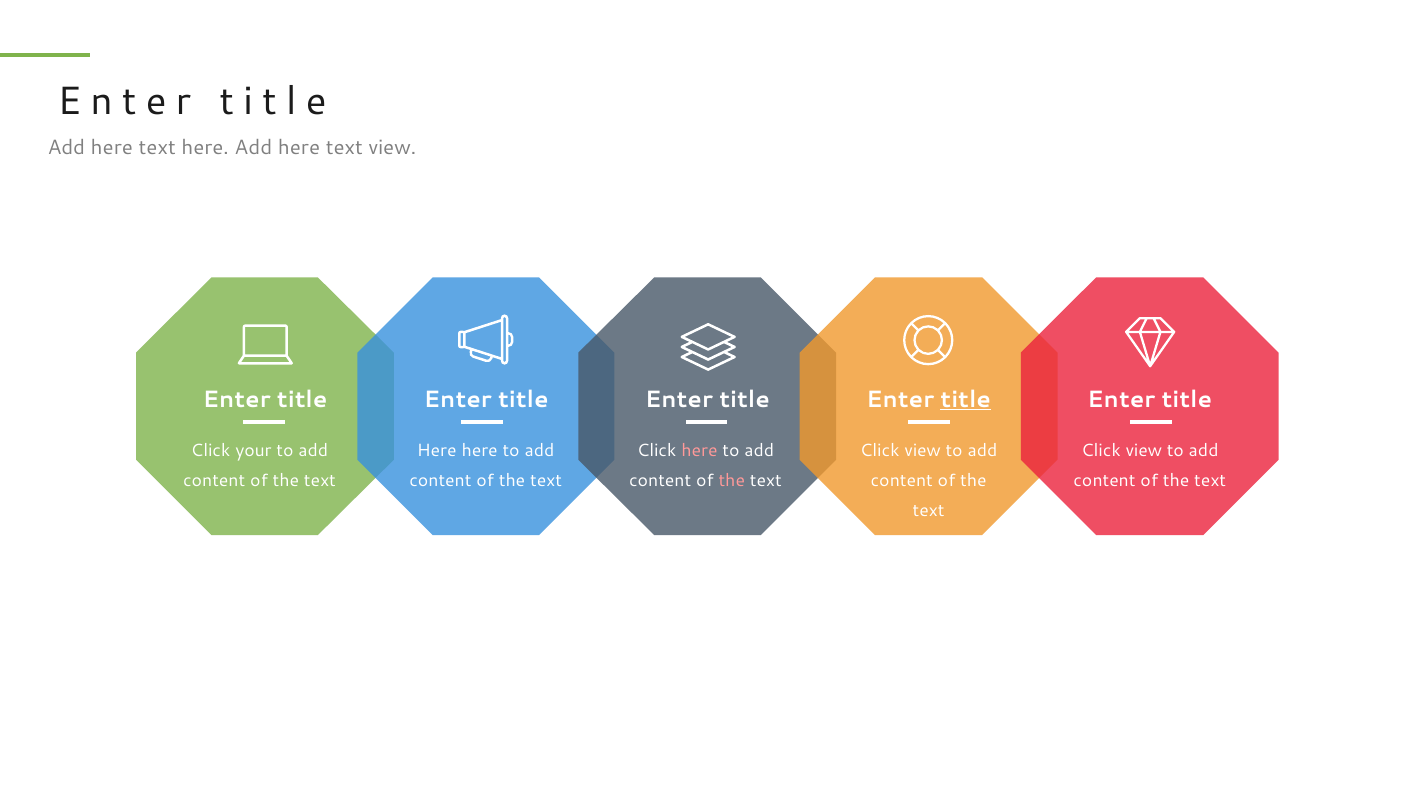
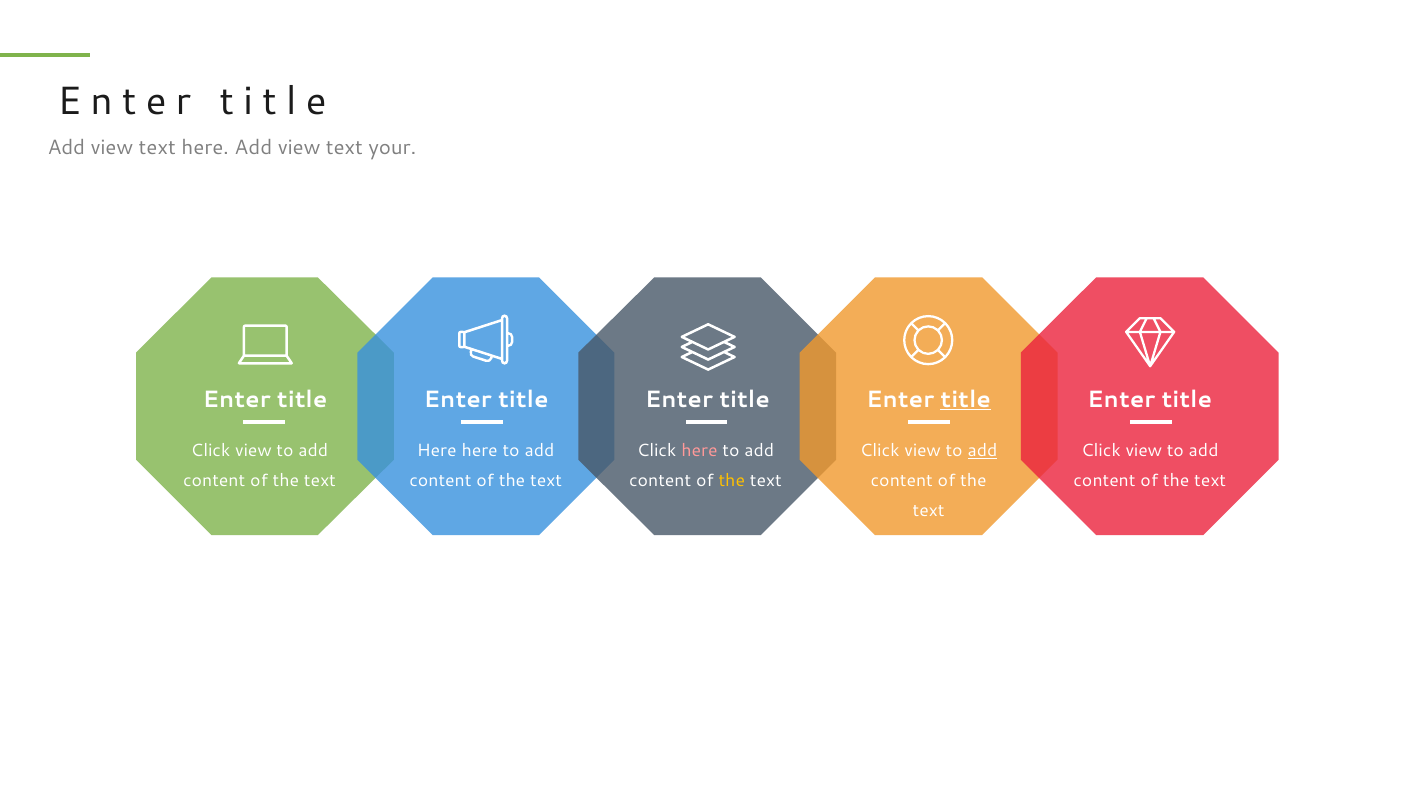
here at (112, 148): here -> view
here Add here: here -> view
text view: view -> your
your at (254, 451): your -> view
add at (982, 451) underline: none -> present
the at (732, 481) colour: pink -> yellow
